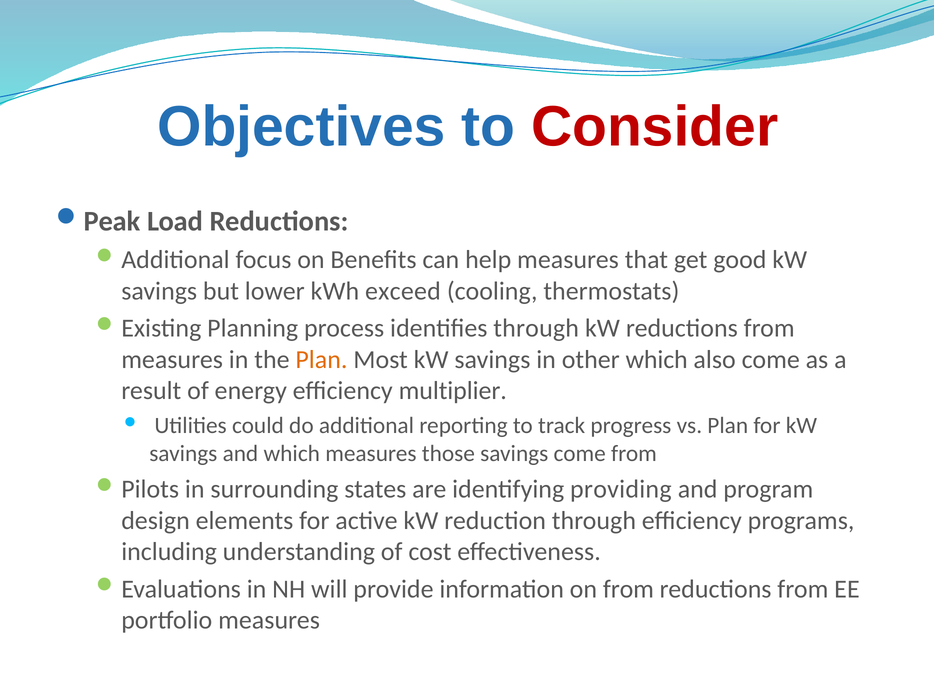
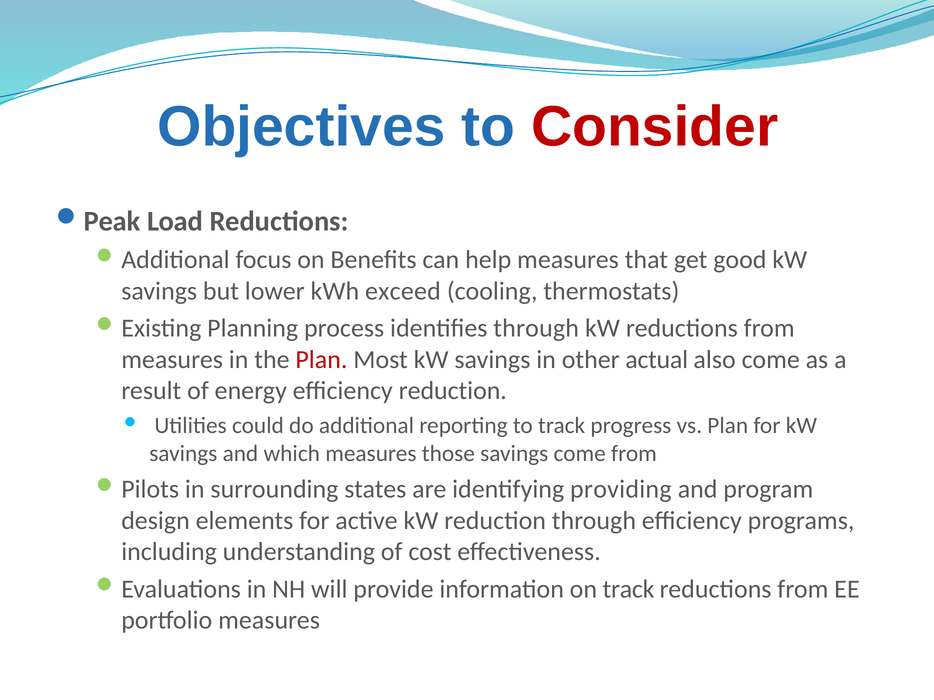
Plan at (321, 360) colour: orange -> red
other which: which -> actual
efficiency multiplier: multiplier -> reduction
on from: from -> track
